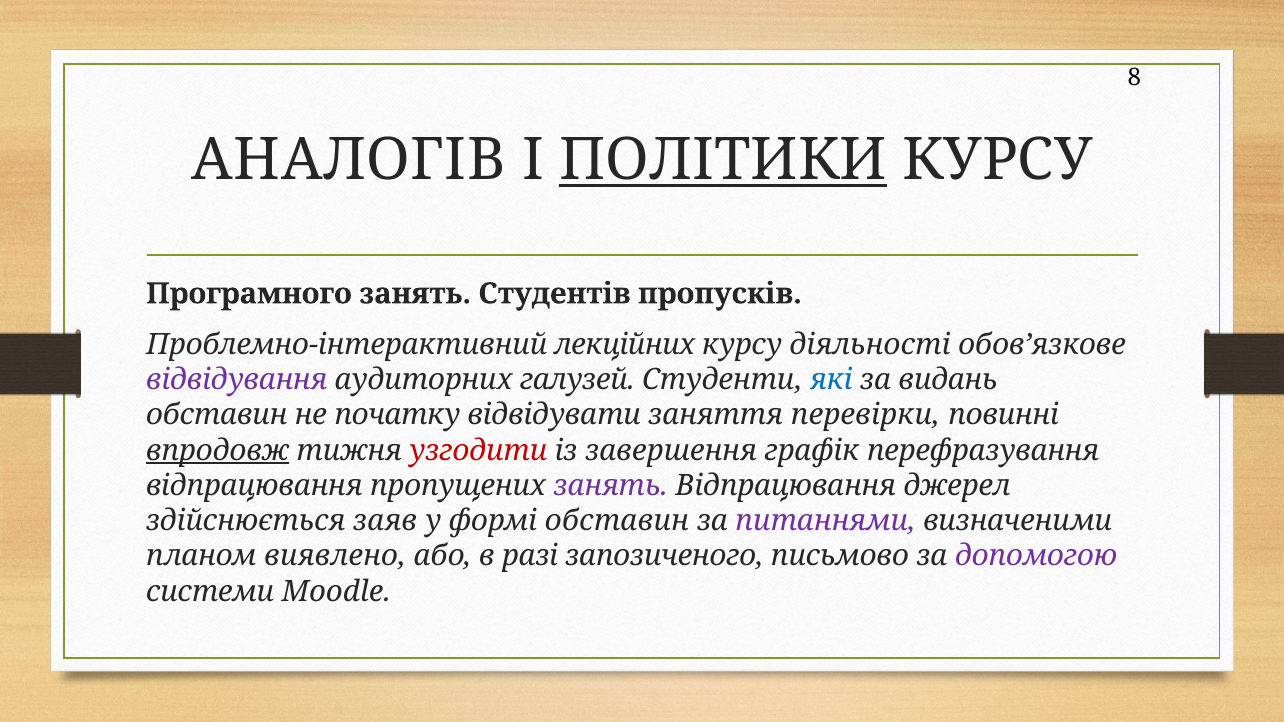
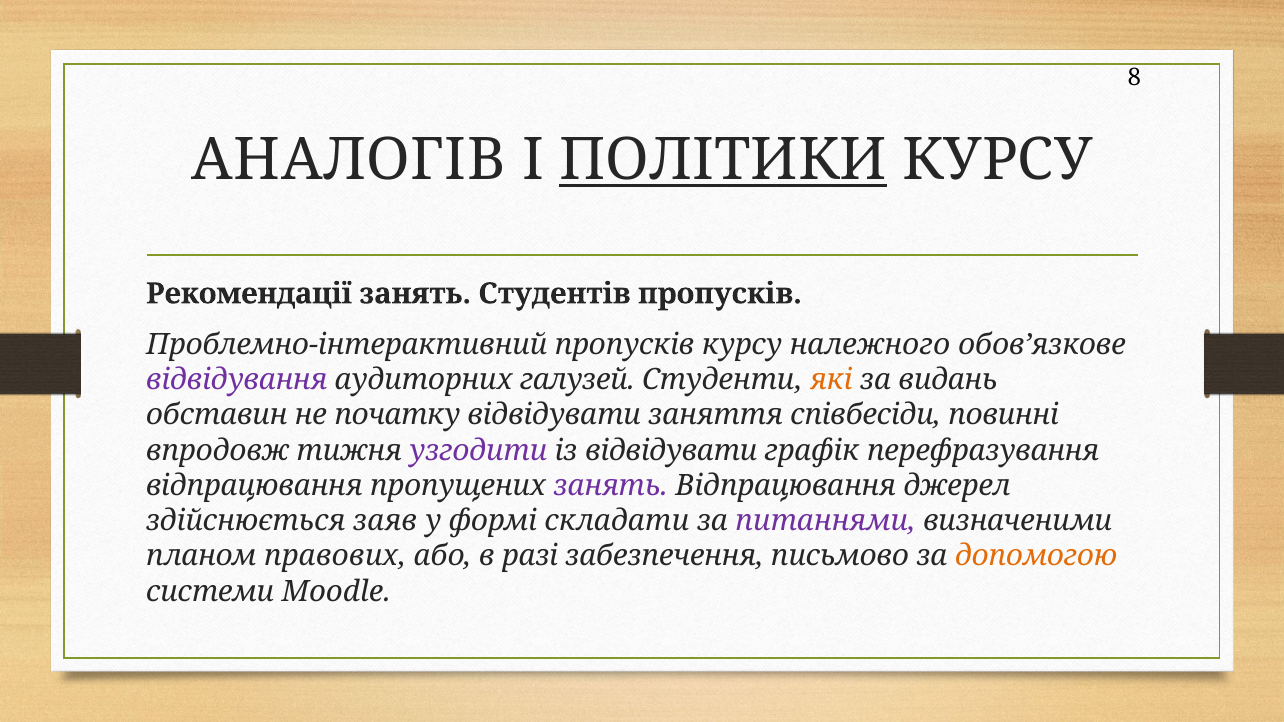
Програмного: Програмного -> Рекомендації
Проблемно-інтерактивний лекційних: лекційних -> пропусків
діяльності: діяльності -> належного
які colour: blue -> orange
перевірки: перевірки -> співбесіди
впродовж underline: present -> none
узгодити colour: red -> purple
із завершення: завершення -> відвідувати
формі обставин: обставин -> складати
виявлено: виявлено -> правових
запозиченого: запозиченого -> забезпечення
допомогою colour: purple -> orange
